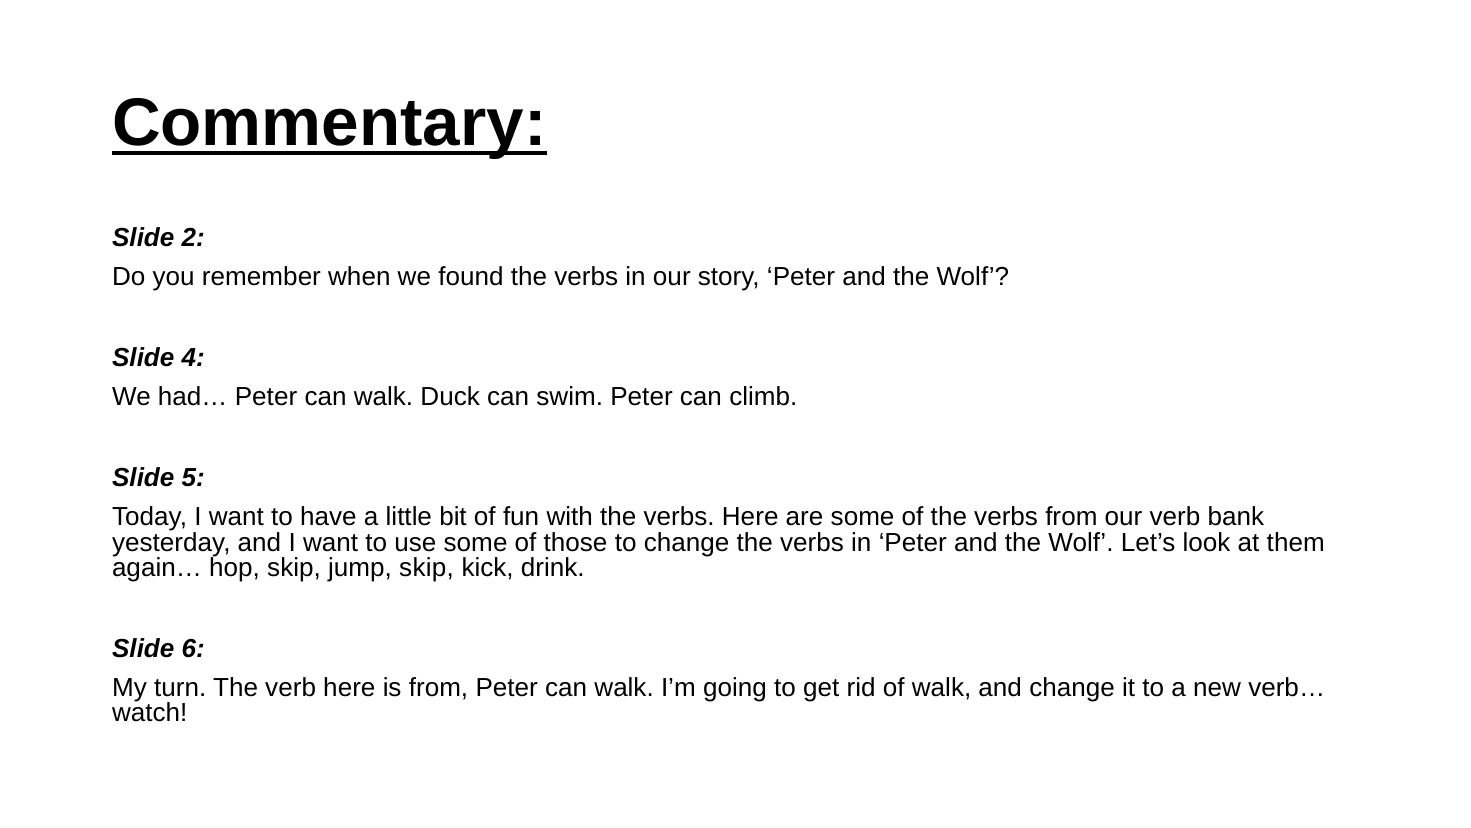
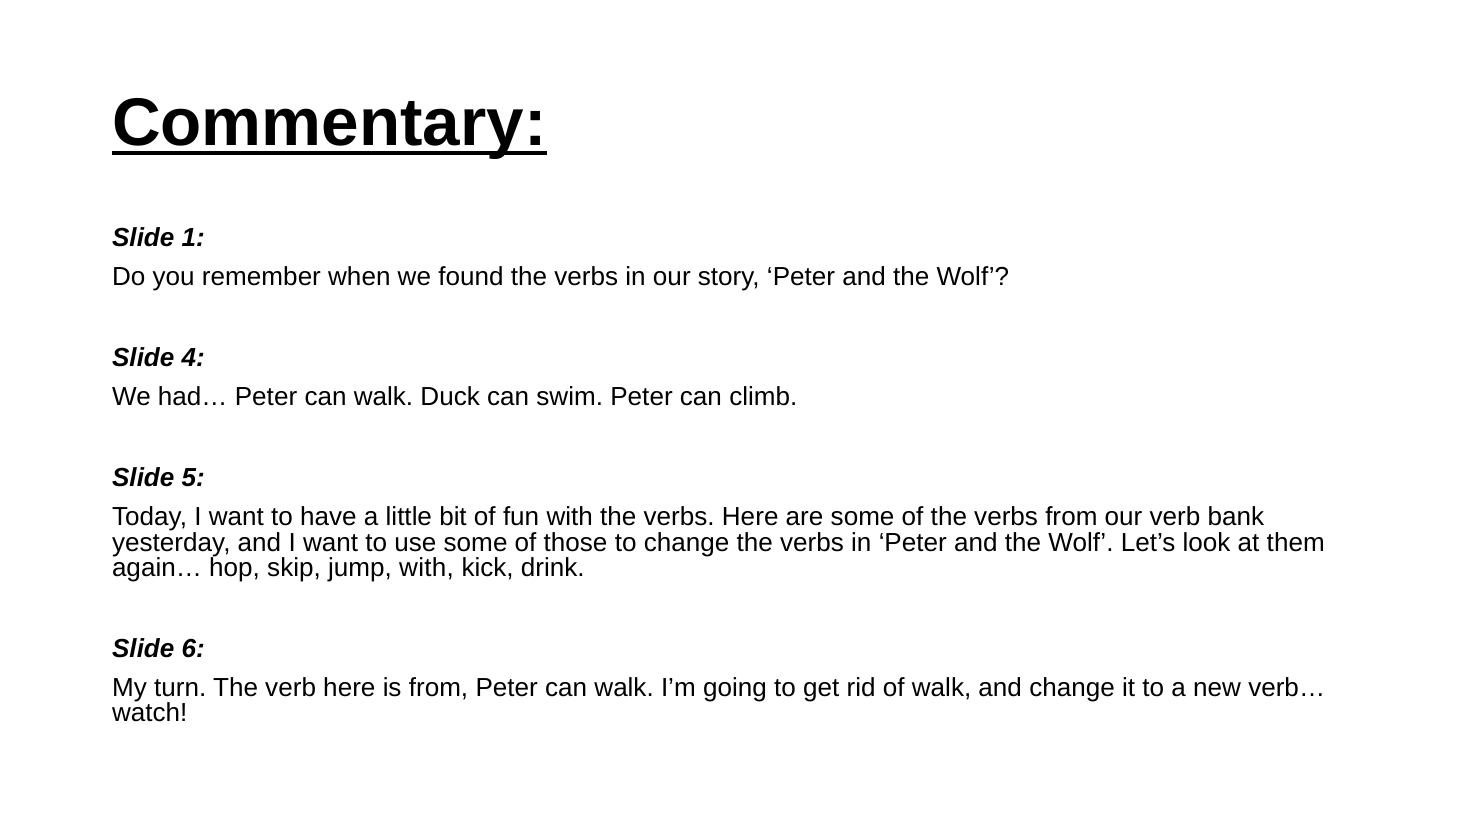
2: 2 -> 1
jump skip: skip -> with
